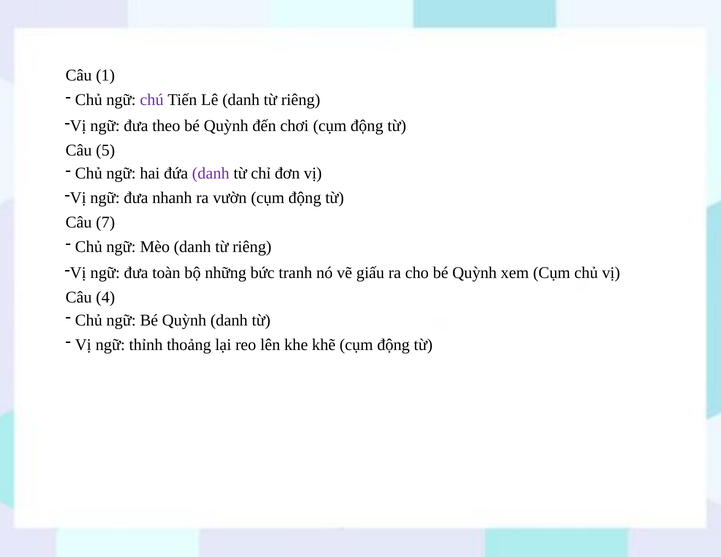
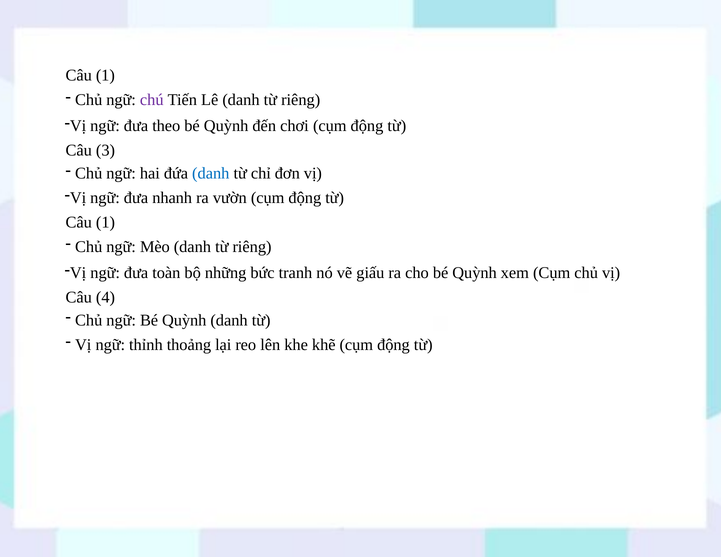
5: 5 -> 3
danh at (211, 173) colour: purple -> blue
7 at (106, 222): 7 -> 1
